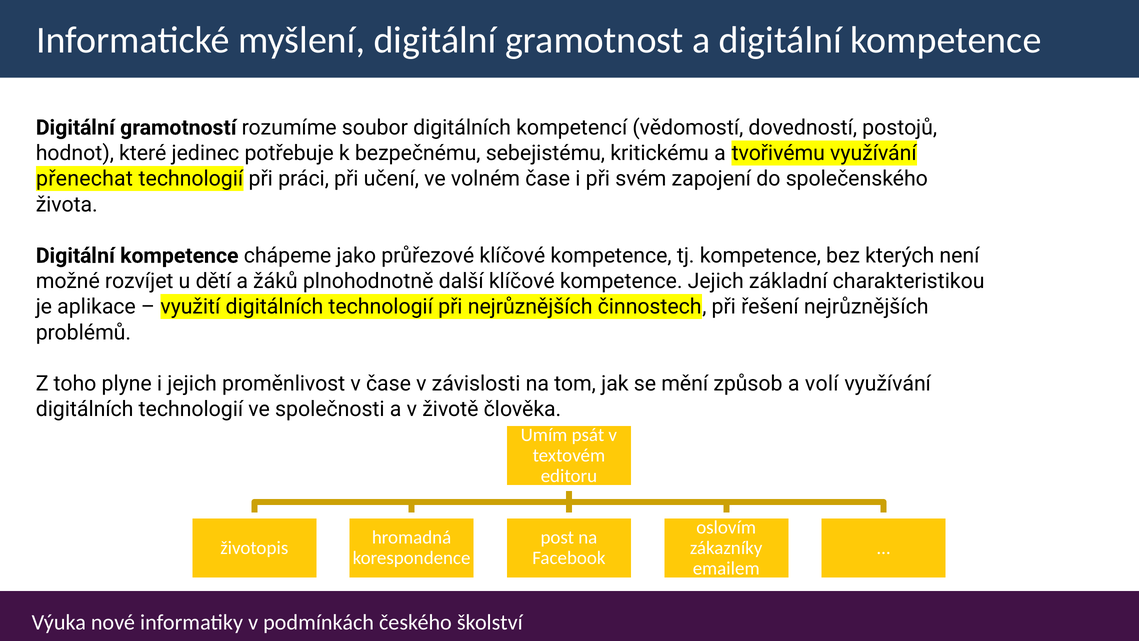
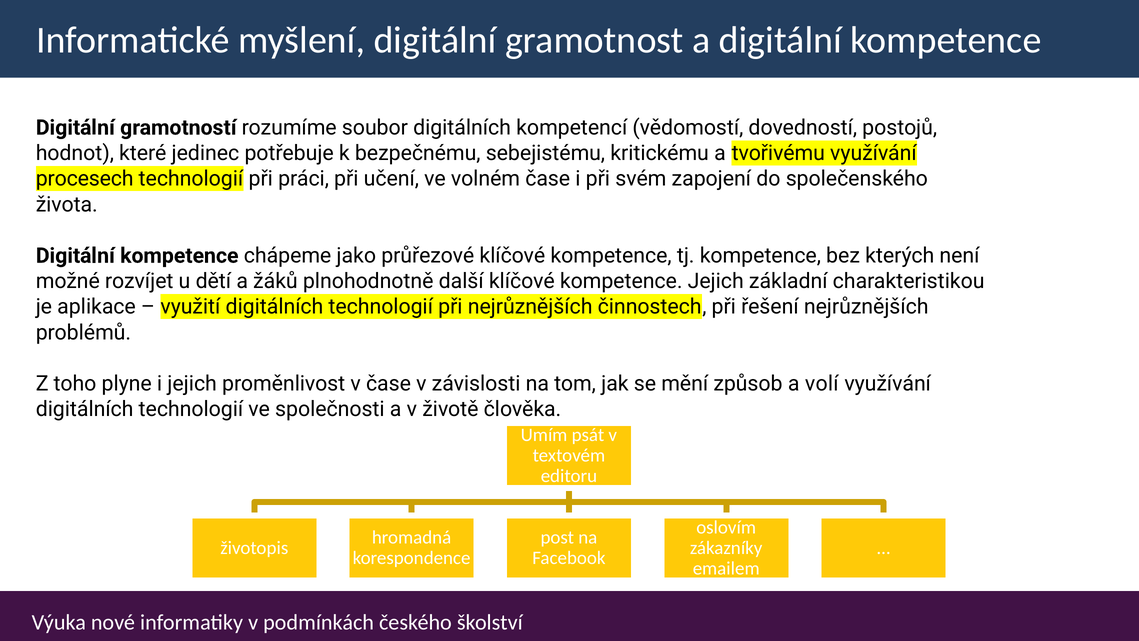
přenechat: přenechat -> procesech
